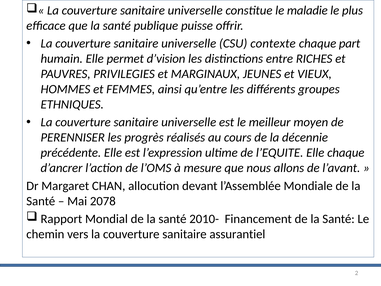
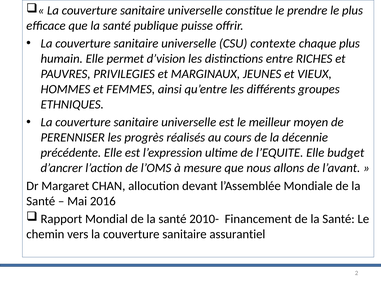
maladie: maladie -> prendre
chaque part: part -> plus
Elle chaque: chaque -> budget
2078: 2078 -> 2016
